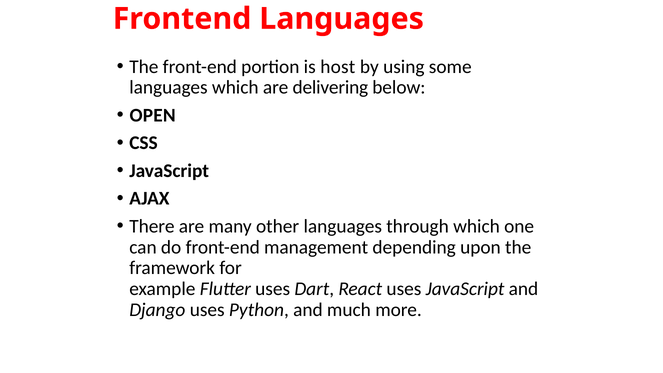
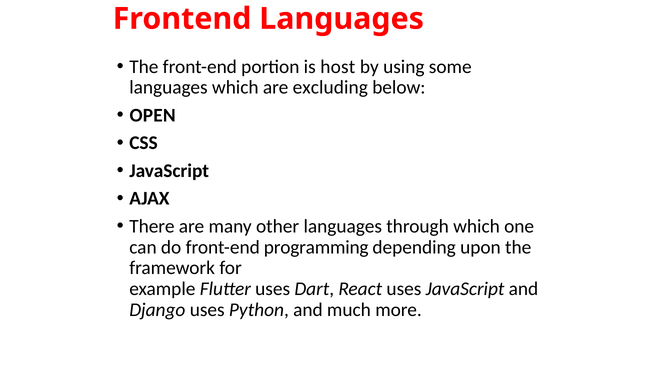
delivering: delivering -> excluding
management: management -> programming
